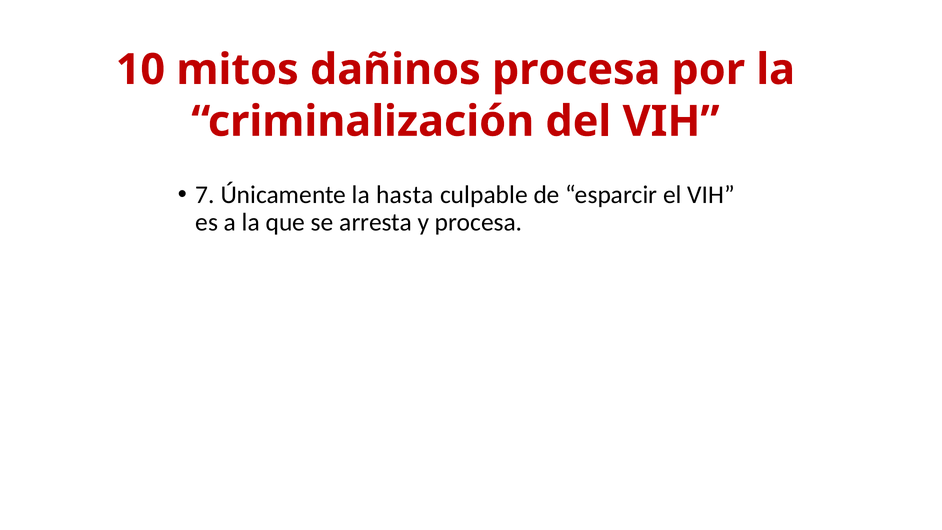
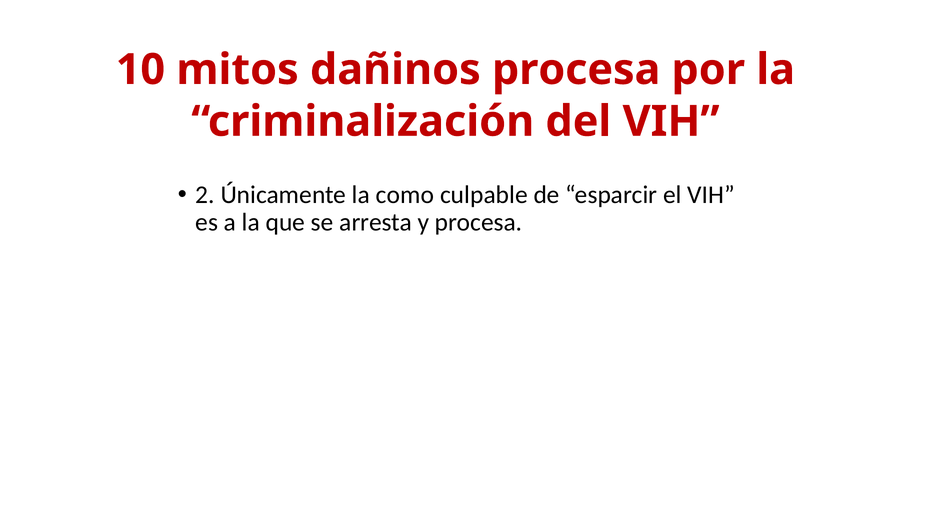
7: 7 -> 2
hasta: hasta -> como
